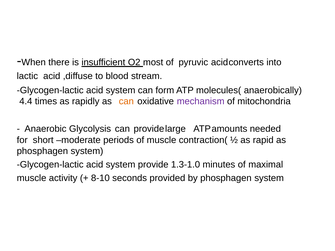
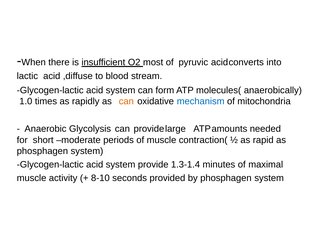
4.4: 4.4 -> 1.0
mechanism colour: purple -> blue
1.3-1.0: 1.3-1.0 -> 1.3-1.4
